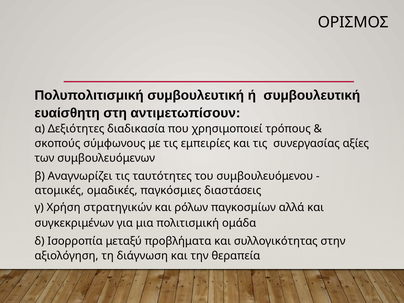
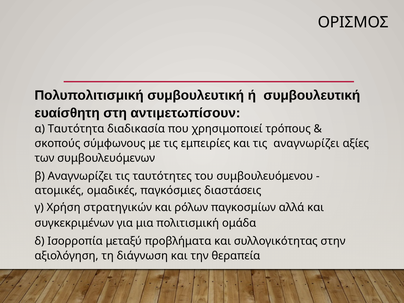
Δεξιότητες: Δεξιότητες -> Ταυτότητα
τις συνεργασίας: συνεργασίας -> αναγνωρίζει
